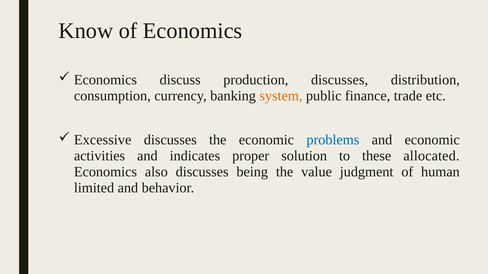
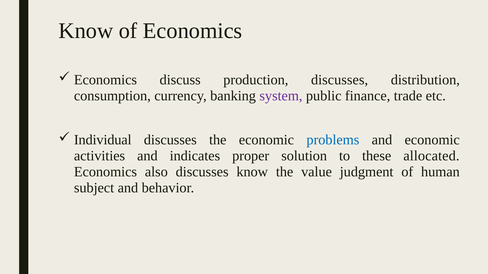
system colour: orange -> purple
Excessive: Excessive -> Individual
discusses being: being -> know
limited: limited -> subject
